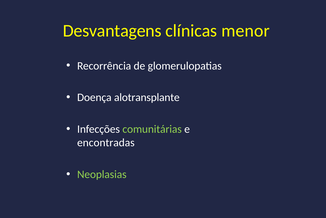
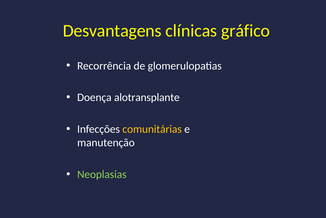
menor: menor -> gráfico
comunitárias colour: light green -> yellow
encontradas: encontradas -> manutenção
